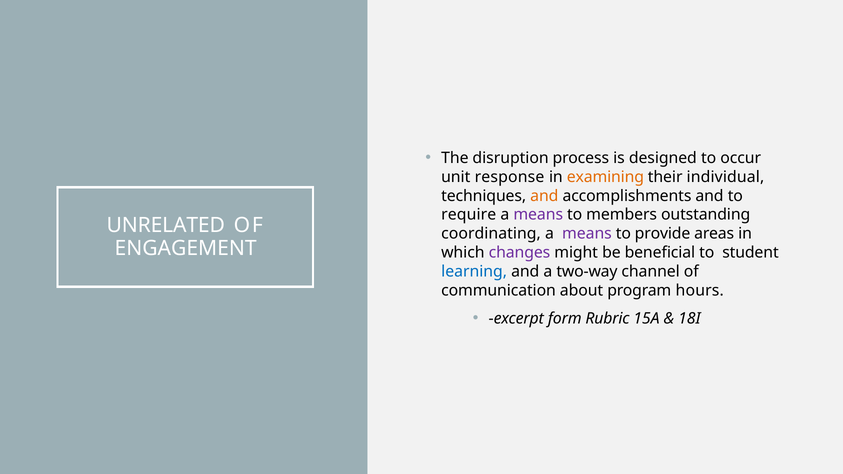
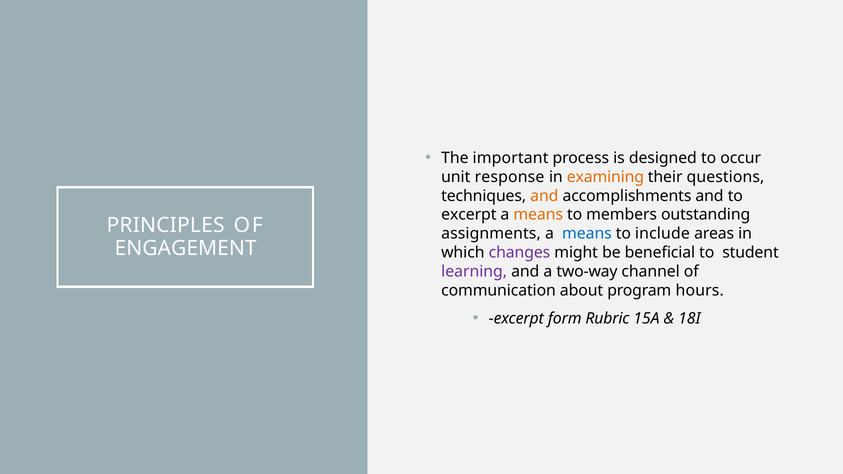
disruption: disruption -> important
individual: individual -> questions
require at (469, 215): require -> excerpt
means at (538, 215) colour: purple -> orange
UNRELATED: UNRELATED -> PRINCIPLES
coordinating: coordinating -> assignments
means at (587, 234) colour: purple -> blue
provide: provide -> include
learning colour: blue -> purple
